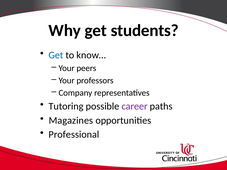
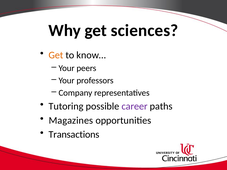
students: students -> sciences
Get at (56, 55) colour: blue -> orange
Professional: Professional -> Transactions
